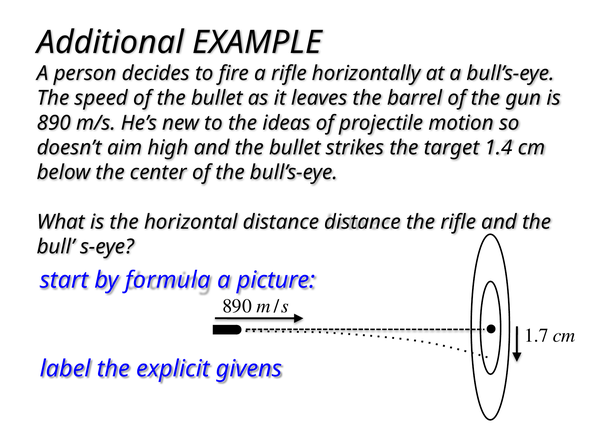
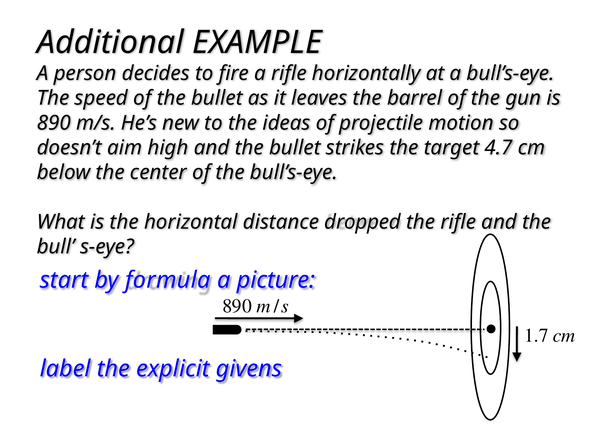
1.4: 1.4 -> 4.7
distance distance: distance -> dropped
